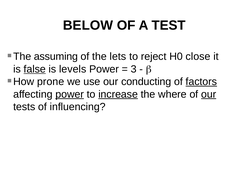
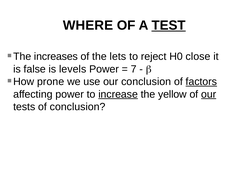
BELOW: BELOW -> WHERE
TEST underline: none -> present
assuming: assuming -> increases
false underline: present -> none
3: 3 -> 7
our conducting: conducting -> conclusion
power at (70, 94) underline: present -> none
where: where -> yellow
of influencing: influencing -> conclusion
